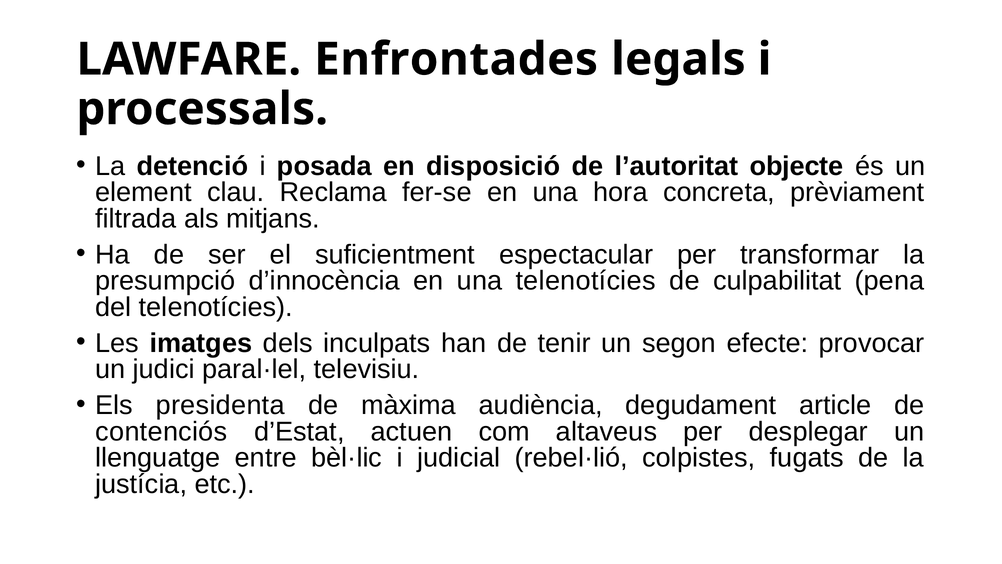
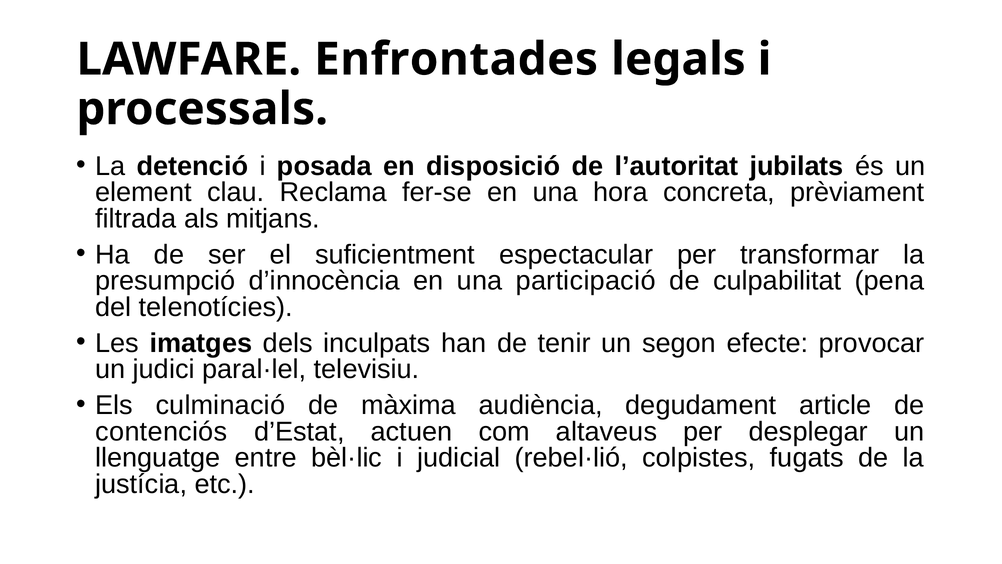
objecte: objecte -> jubilats
una telenotícies: telenotícies -> participació
presidenta: presidenta -> culminació
